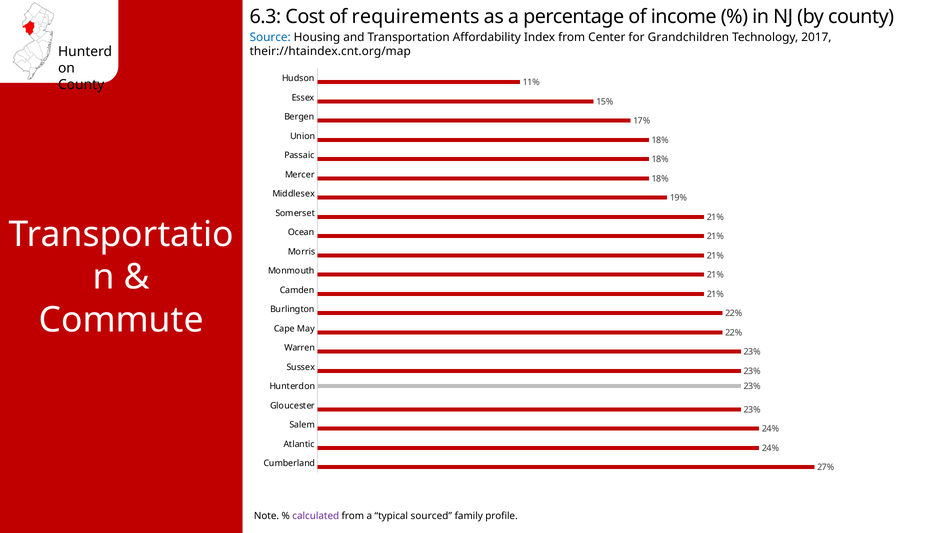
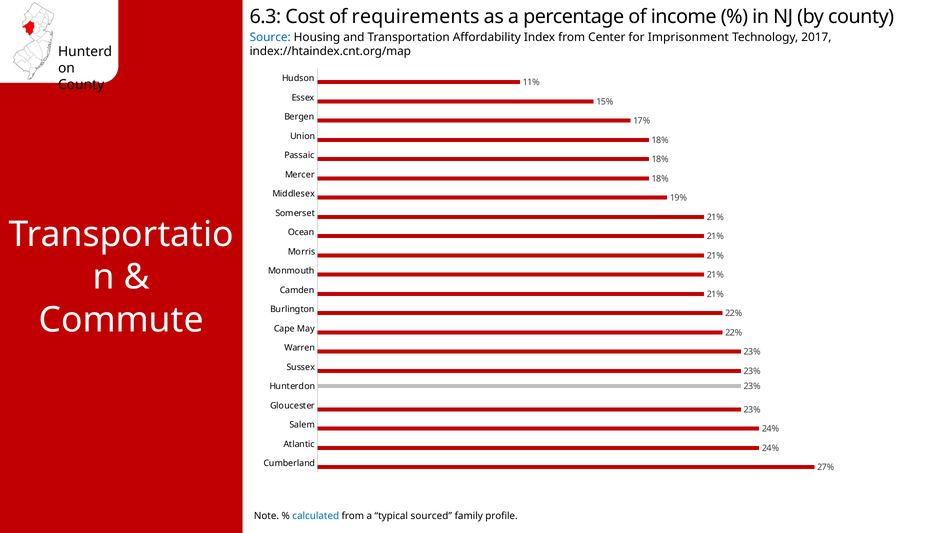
Grandchildren: Grandchildren -> Imprisonment
their://htaindex.cnt.org/map: their://htaindex.cnt.org/map -> index://htaindex.cnt.org/map
calculated colour: purple -> blue
